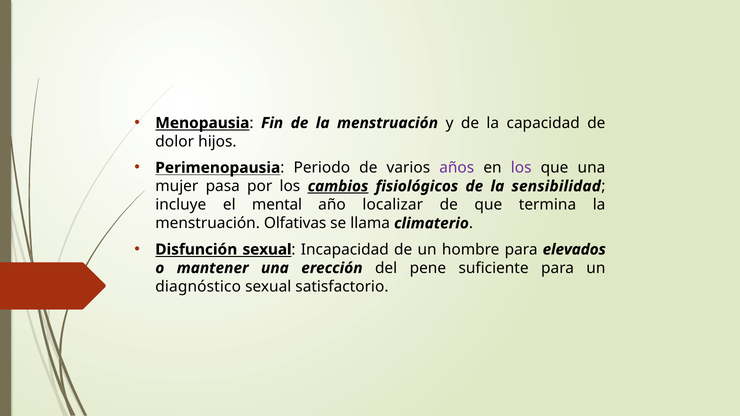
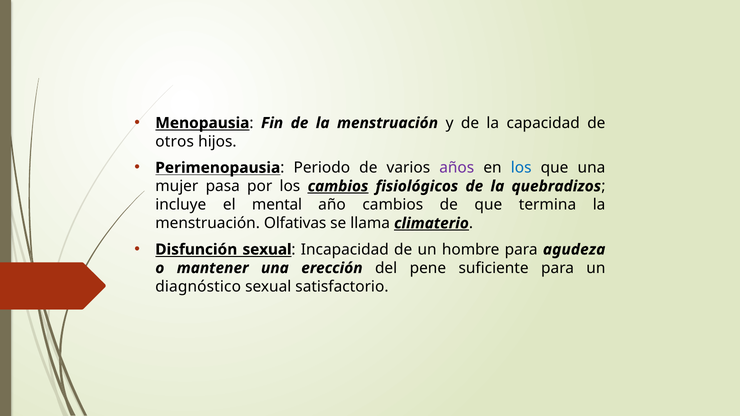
dolor: dolor -> otros
los at (521, 168) colour: purple -> blue
sensibilidad: sensibilidad -> quebradizos
año localizar: localizar -> cambios
climaterio underline: none -> present
elevados: elevados -> agudeza
